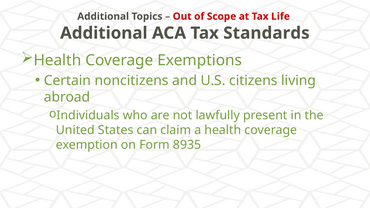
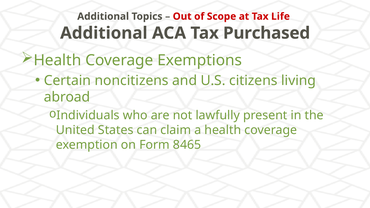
Standards: Standards -> Purchased
8935: 8935 -> 8465
